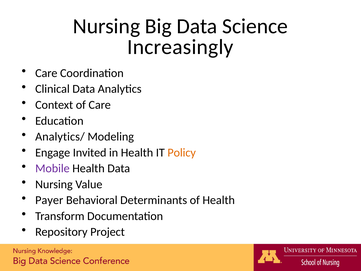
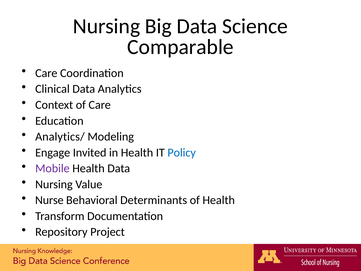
Increasingly: Increasingly -> Comparable
Policy colour: orange -> blue
Payer: Payer -> Nurse
